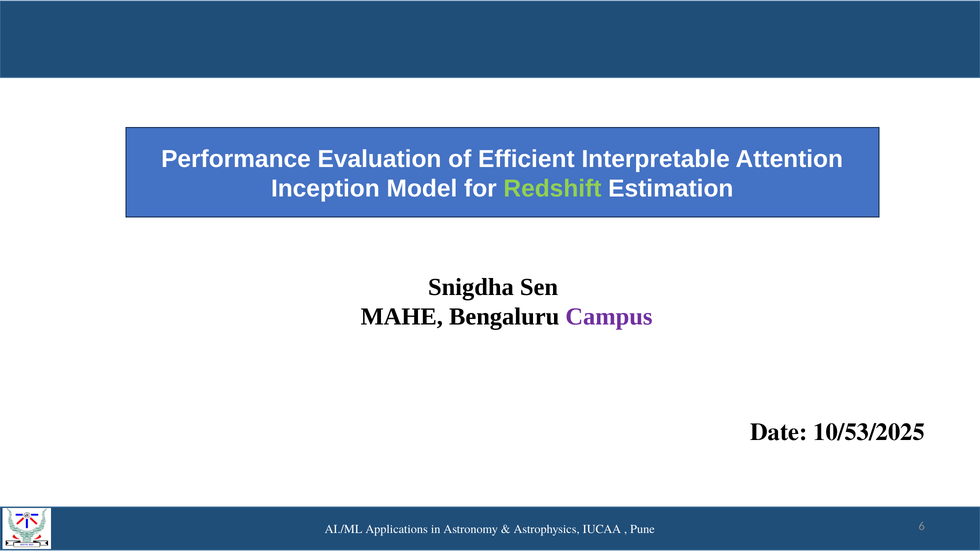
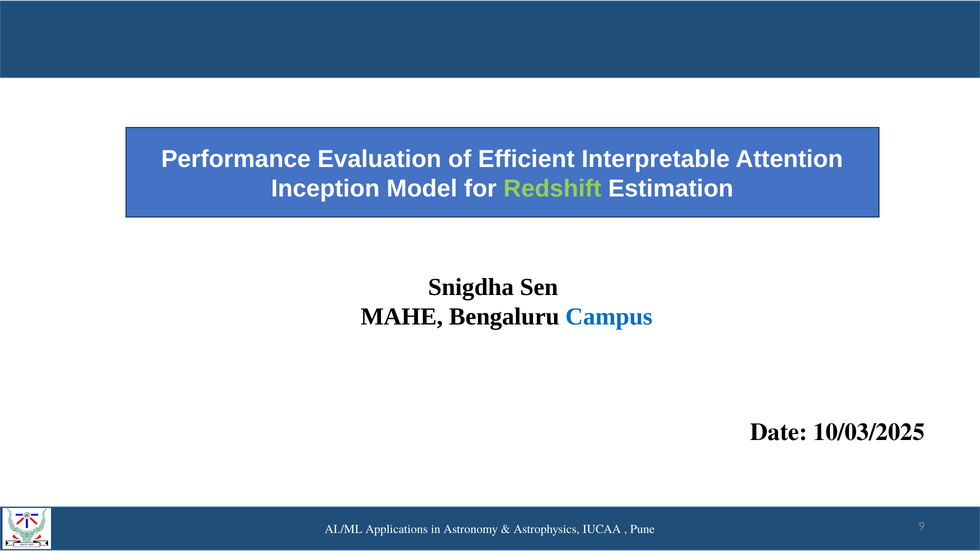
Campus colour: purple -> blue
10/53/2025: 10/53/2025 -> 10/03/2025
6: 6 -> 9
